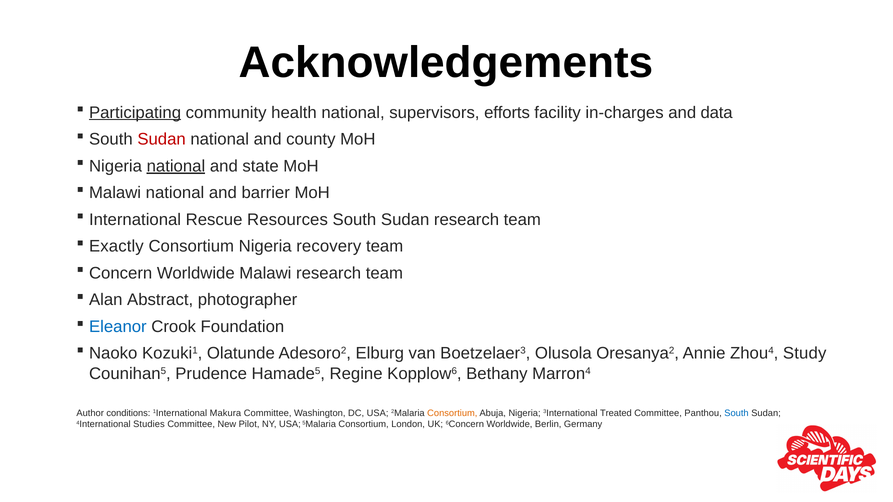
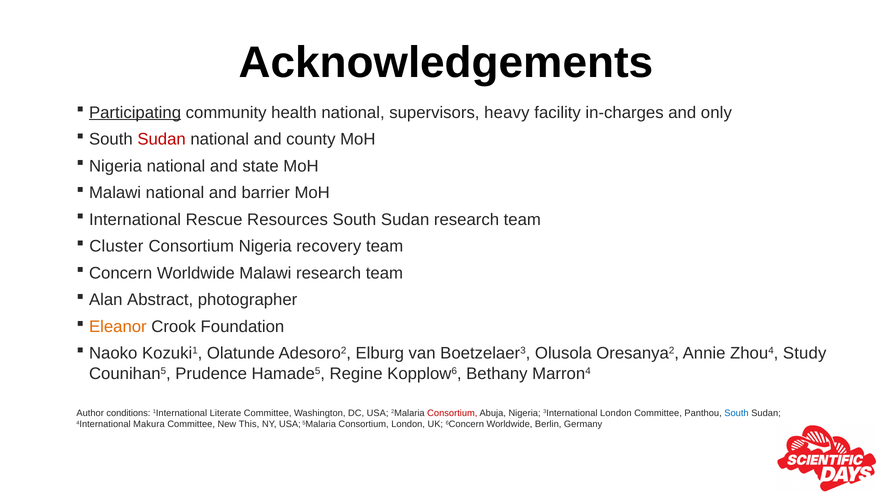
efforts: efforts -> heavy
data: data -> only
national at (176, 166) underline: present -> none
Exactly: Exactly -> Cluster
Eleanor colour: blue -> orange
Makura: Makura -> Literate
Consortium at (452, 413) colour: orange -> red
3International Treated: Treated -> London
Studies: Studies -> Makura
Pilot: Pilot -> This
